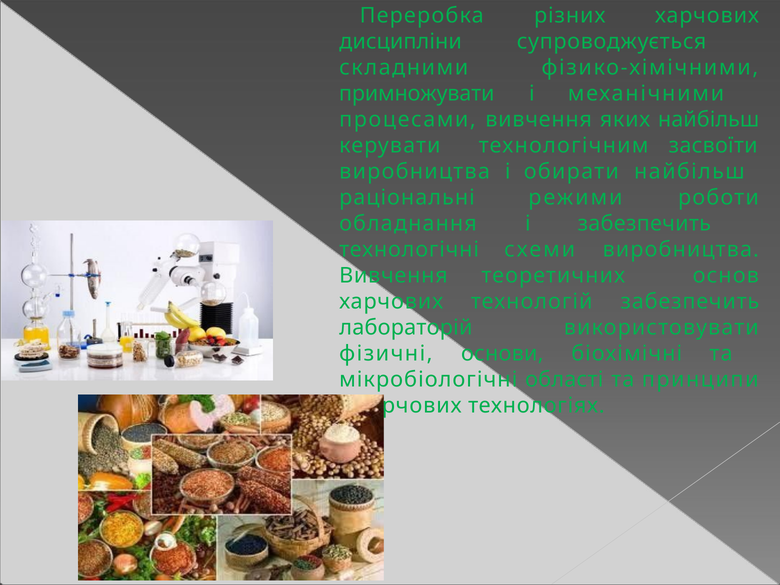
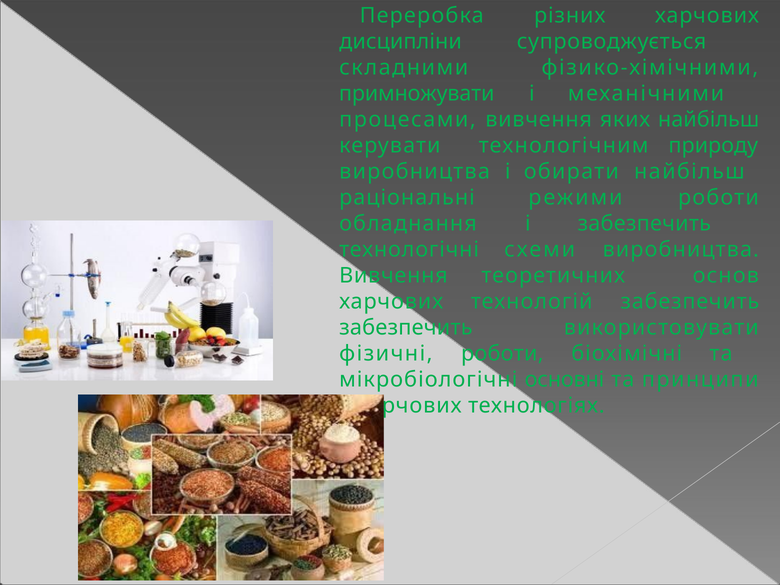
засвоїти: засвоїти -> природу
лабораторій at (406, 328): лабораторій -> забезпечить
фізичні основи: основи -> роботи
області: області -> основні
